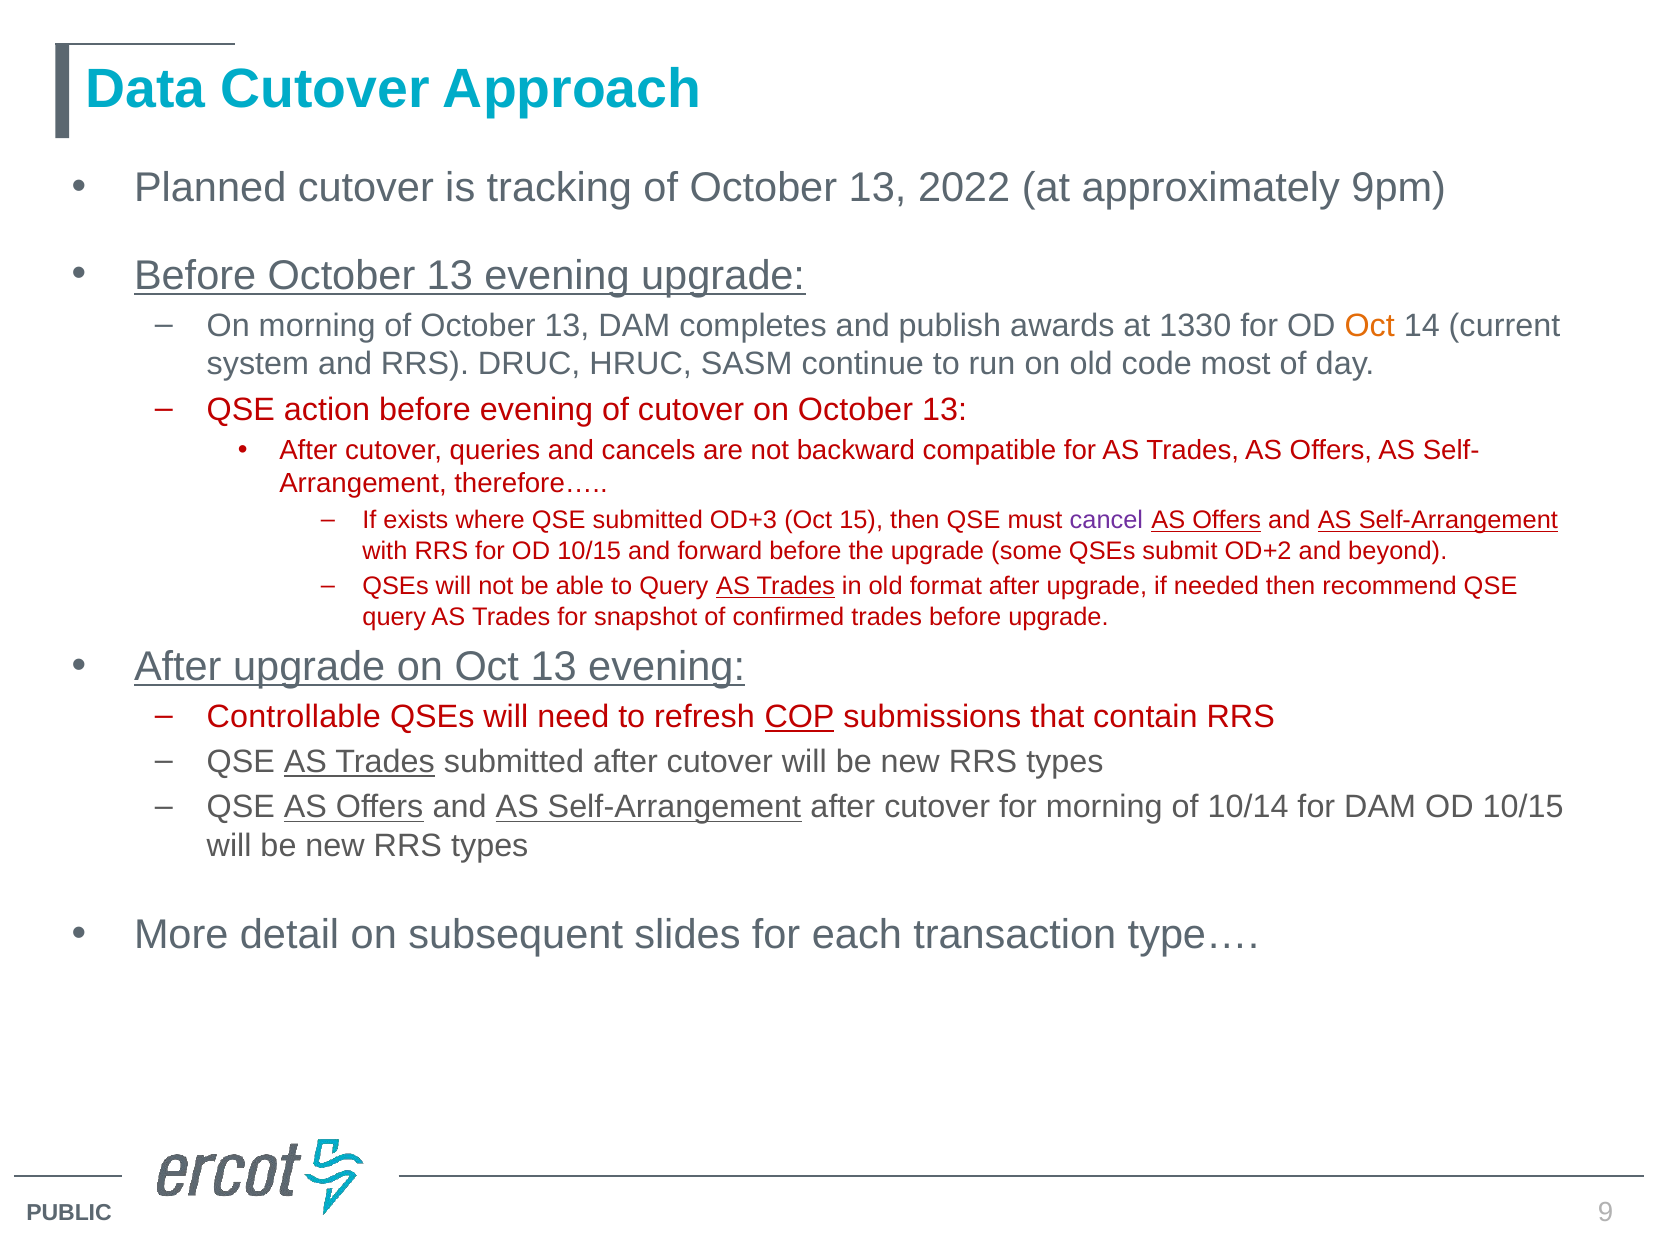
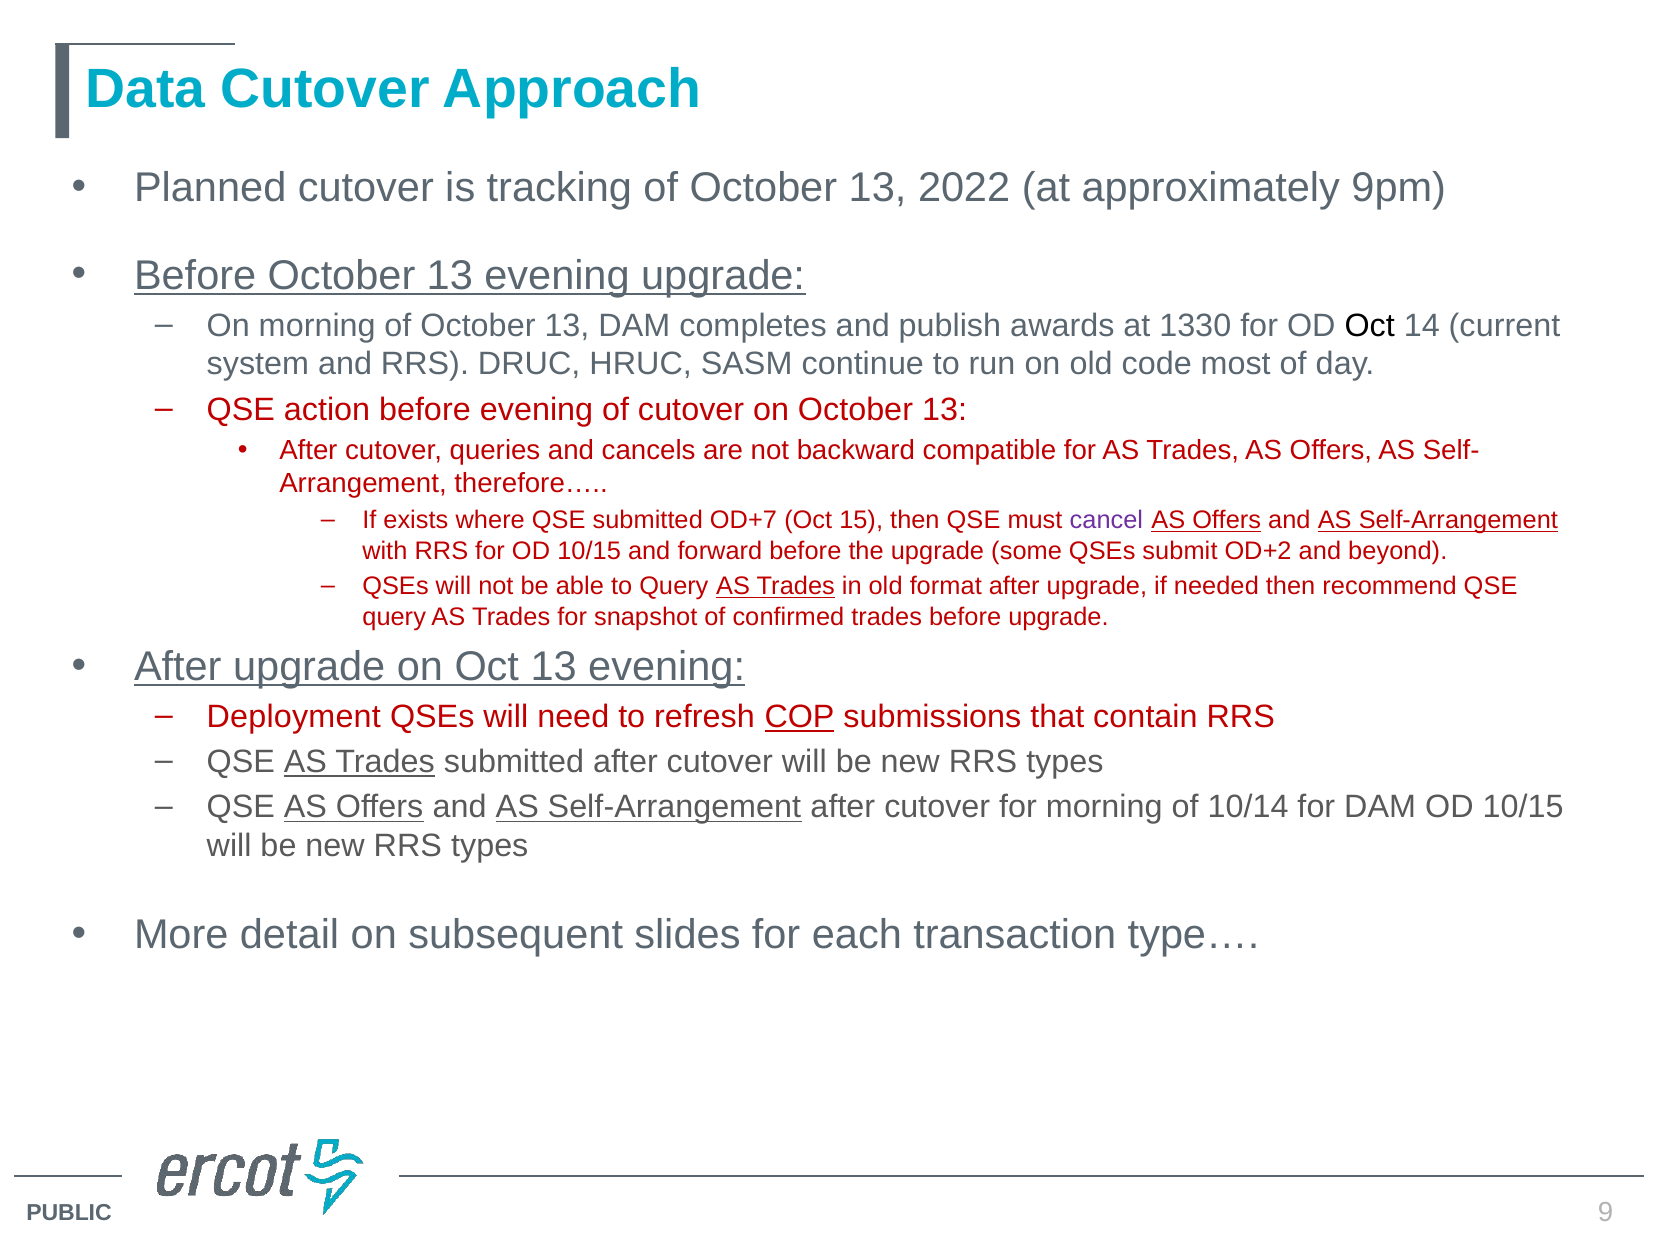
Oct at (1370, 326) colour: orange -> black
OD+3: OD+3 -> OD+7
Controllable: Controllable -> Deployment
